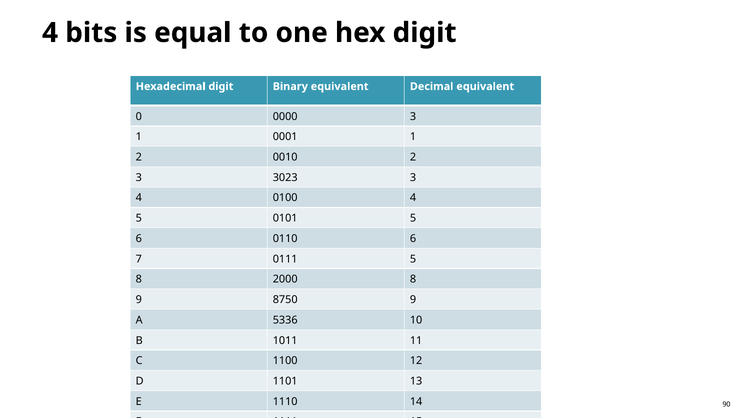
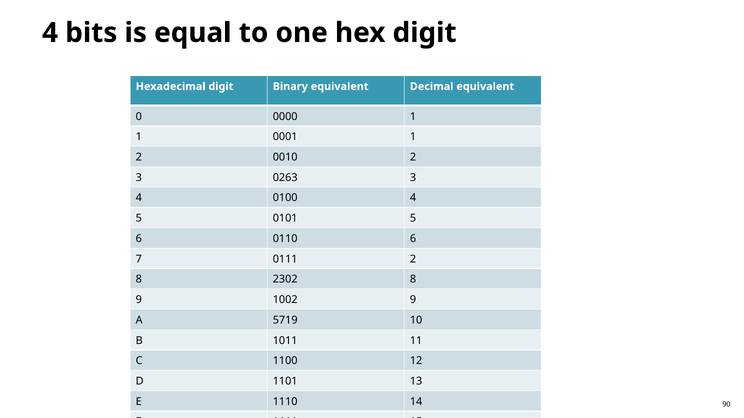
0000 3: 3 -> 1
3023: 3023 -> 0263
0111 5: 5 -> 2
2000: 2000 -> 2302
8750: 8750 -> 1002
5336: 5336 -> 5719
